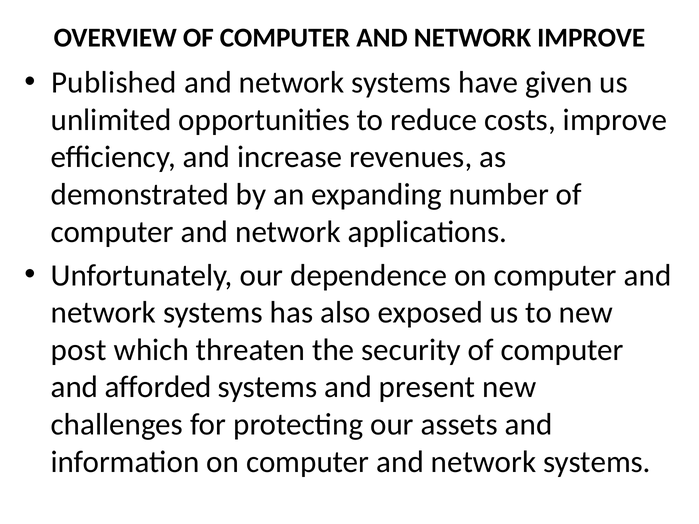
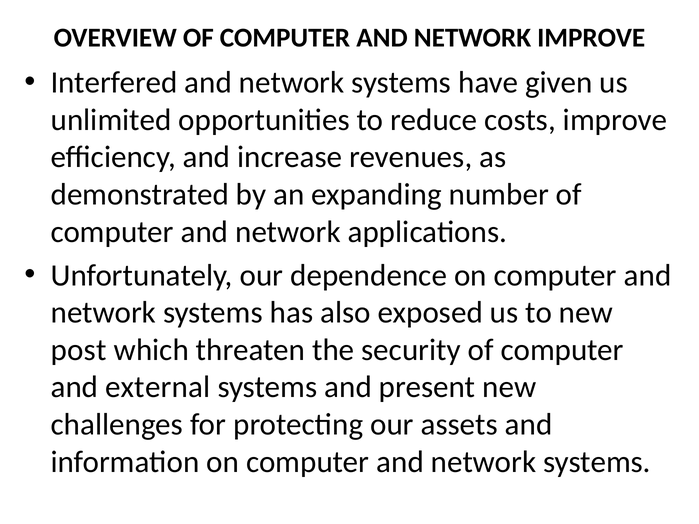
Published: Published -> Interfered
afforded: afforded -> external
